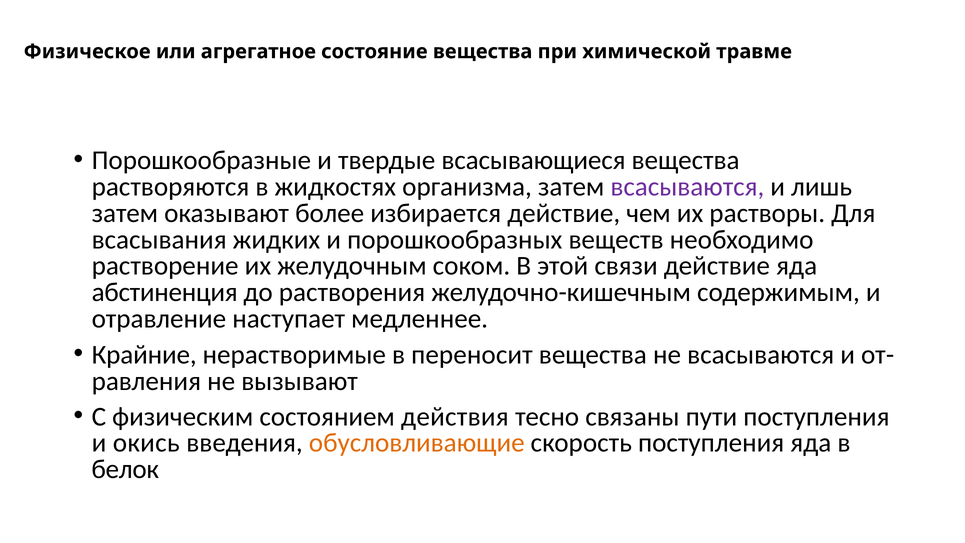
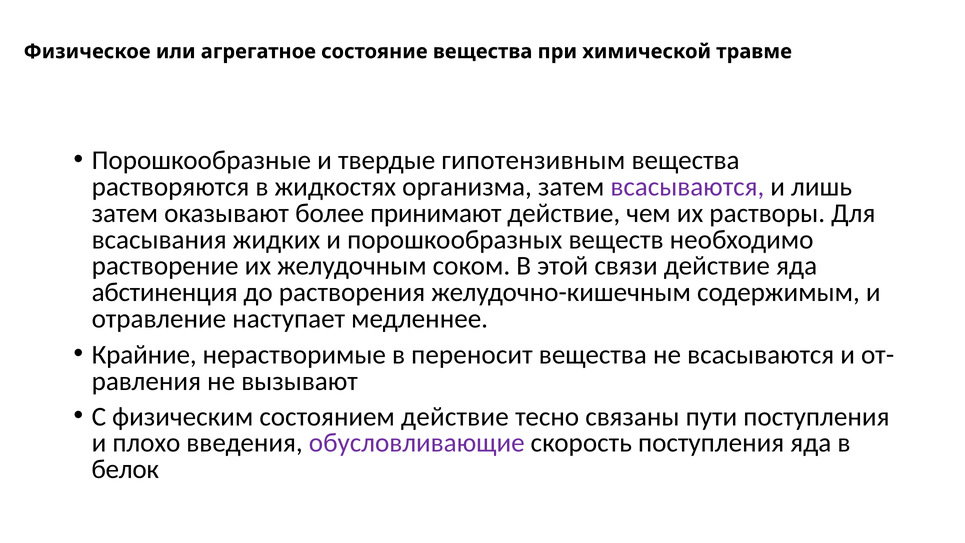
всасывающиеся: всасывающиеся -> гипотензивным
избирается: избирается -> принимают
состоянием действия: действия -> действие
окись: окись -> плохо
обусловливающие colour: orange -> purple
